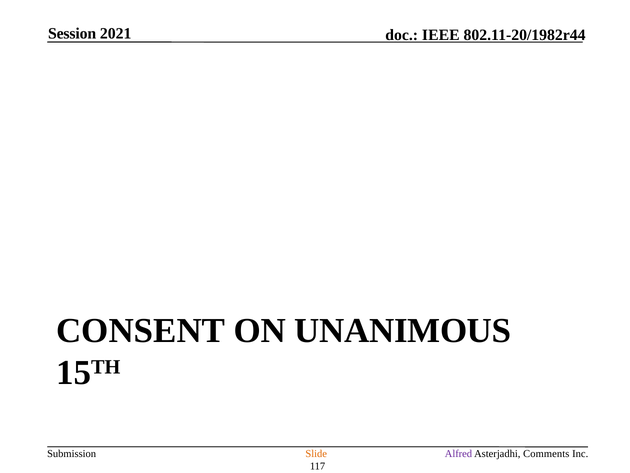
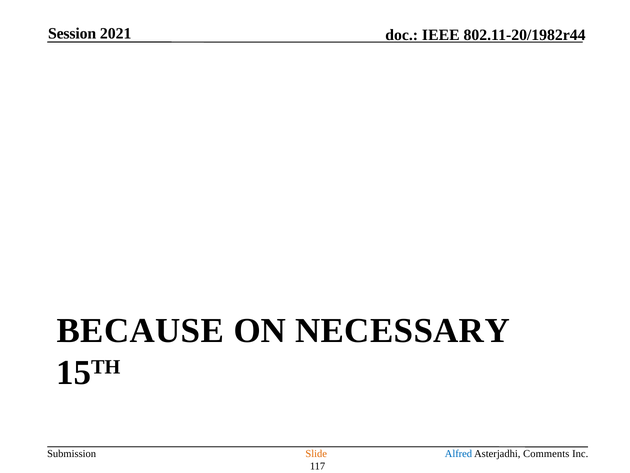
CONSENT: CONSENT -> BECAUSE
UNANIMOUS: UNANIMOUS -> NECESSARY
Alfred colour: purple -> blue
